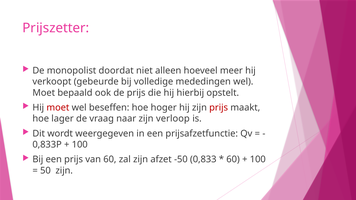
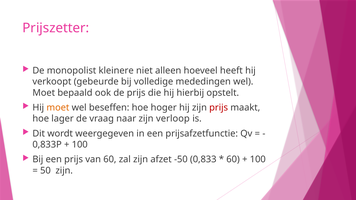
doordat: doordat -> kleinere
meer: meer -> heeft
moet at (58, 108) colour: red -> orange
